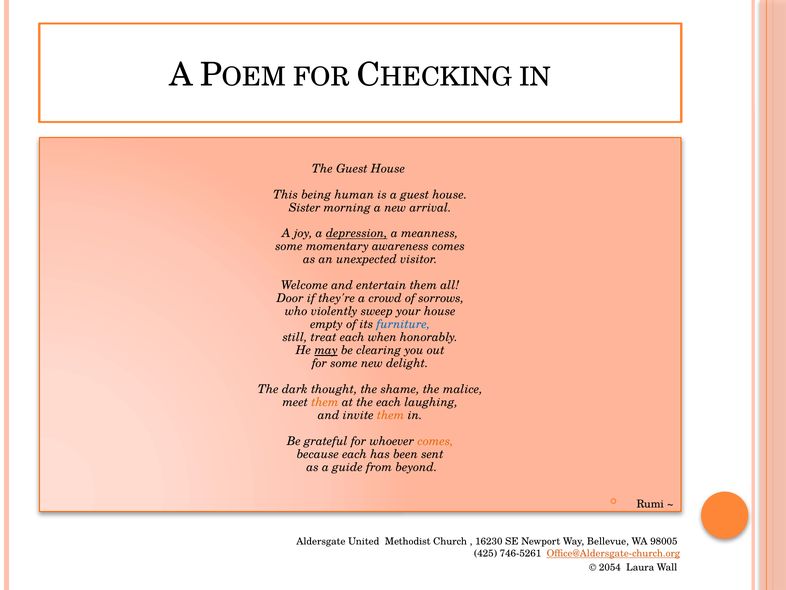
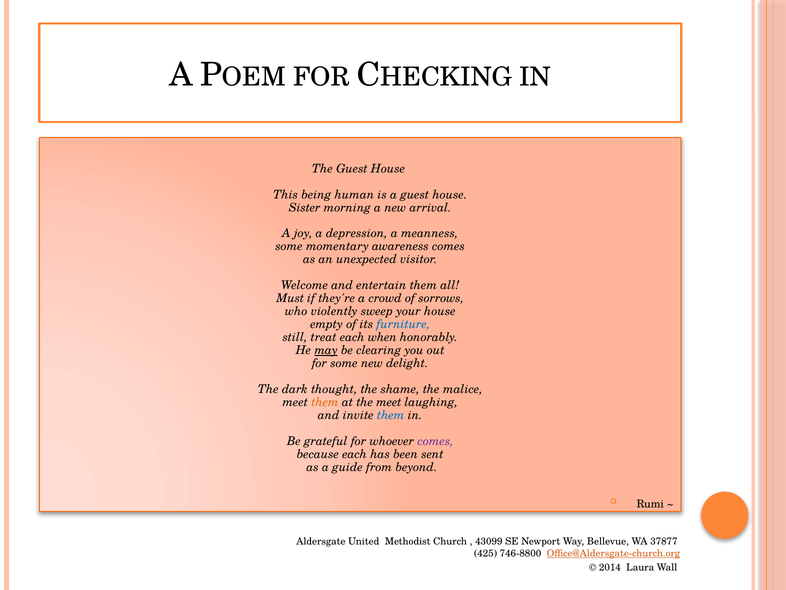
depression underline: present -> none
Door: Door -> Must
the each: each -> meet
them at (391, 415) colour: orange -> blue
comes at (436, 441) colour: orange -> purple
16230: 16230 -> 43099
98005: 98005 -> 37877
746-5261: 746-5261 -> 746-8800
2054: 2054 -> 2014
